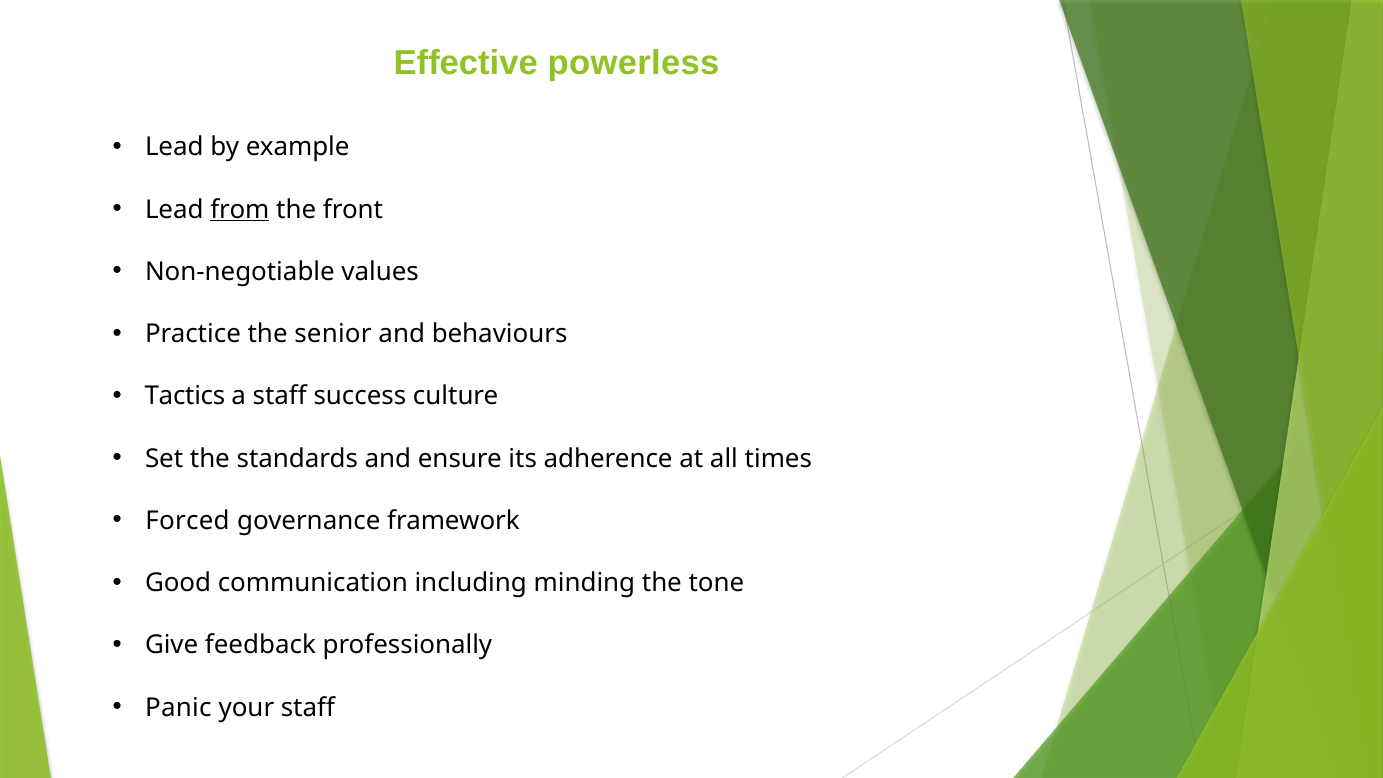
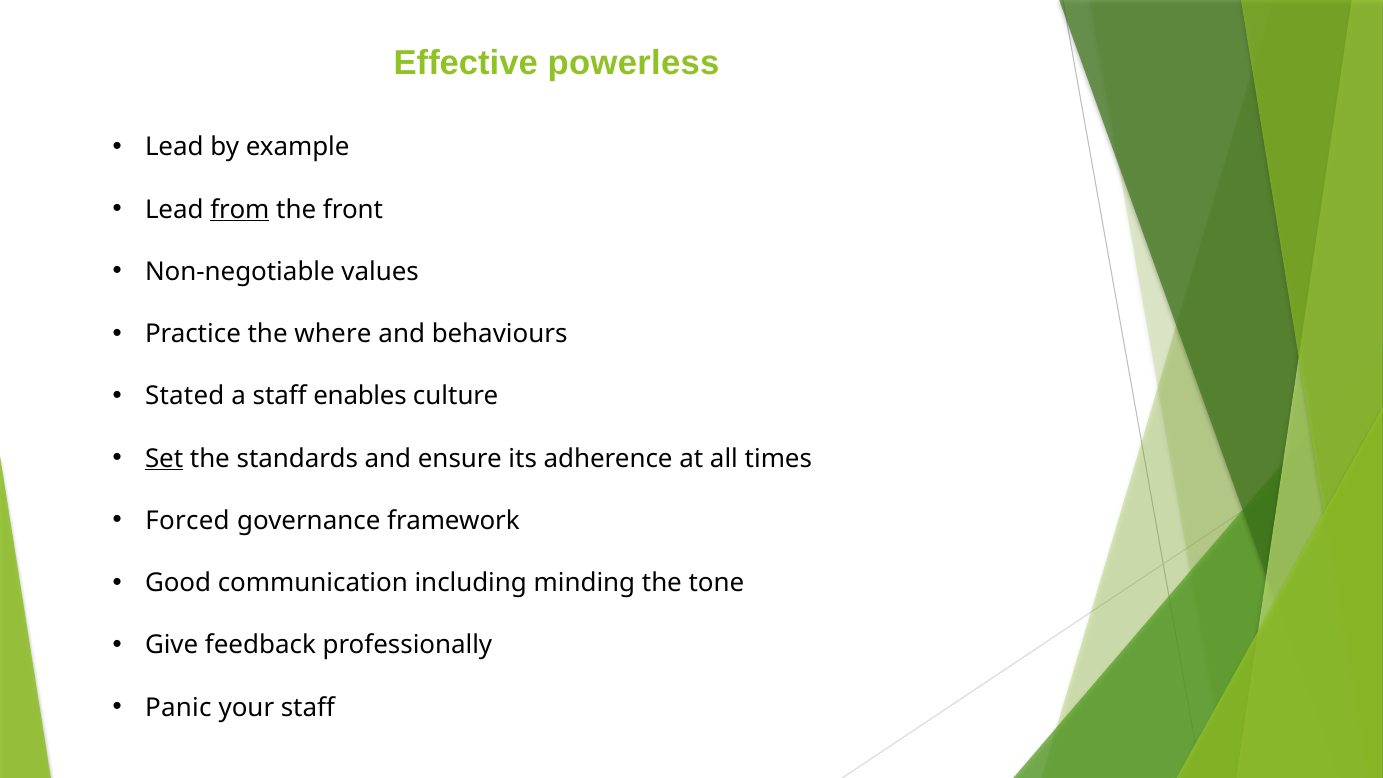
senior: senior -> where
Tactics: Tactics -> Stated
success: success -> enables
Set underline: none -> present
